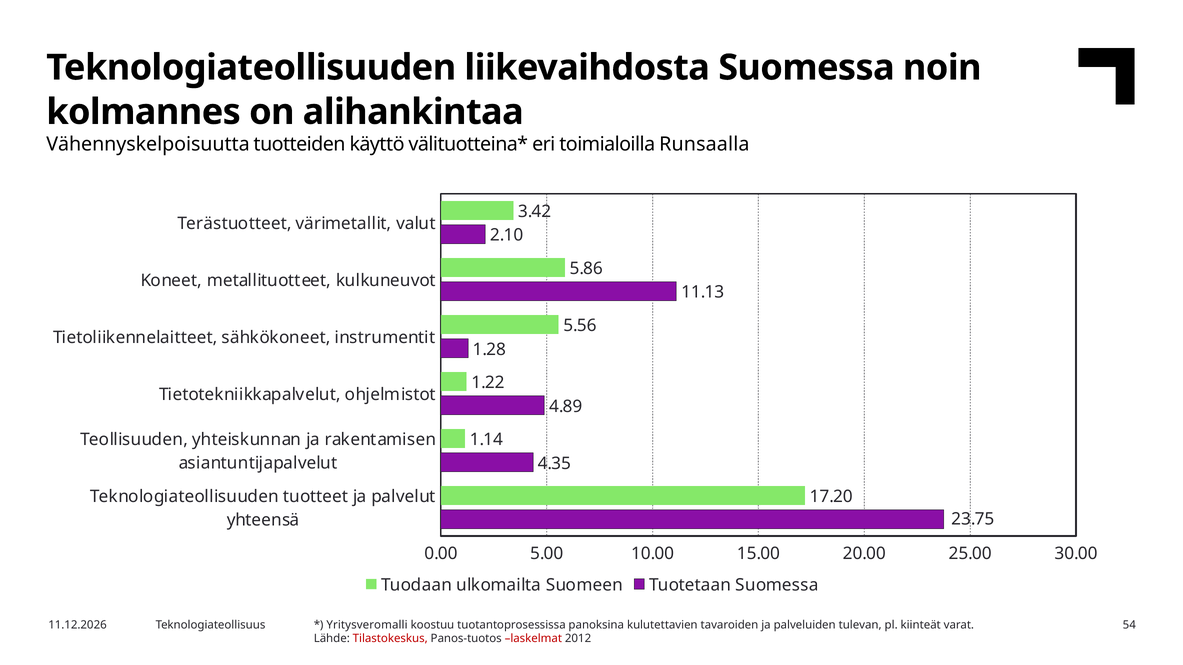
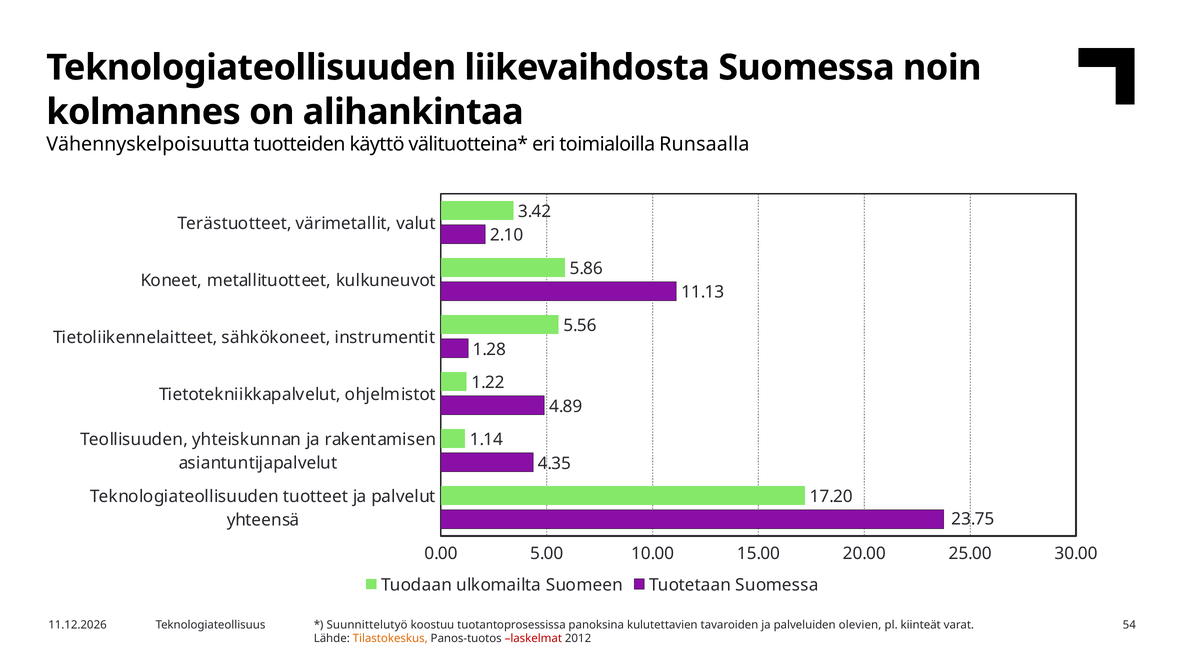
Yritysveromalli: Yritysveromalli -> Suunnittelutyö
tulevan: tulevan -> olevien
Tilastokeskus colour: red -> orange
